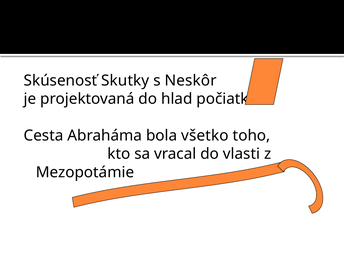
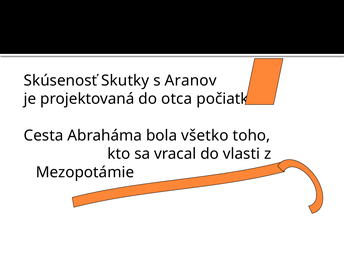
Neskôr: Neskôr -> Aranov
hlad: hlad -> otca
